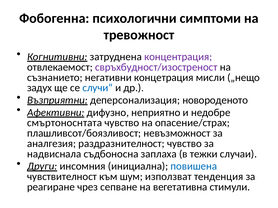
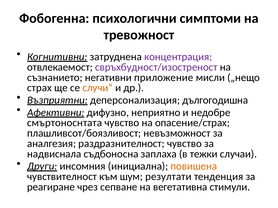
концетрация: концетрация -> приложение
задух: задух -> страх
случи“ colour: blue -> orange
новороденото: новороденото -> дългогодишна
повишена colour: blue -> orange
използват: използват -> резултати
